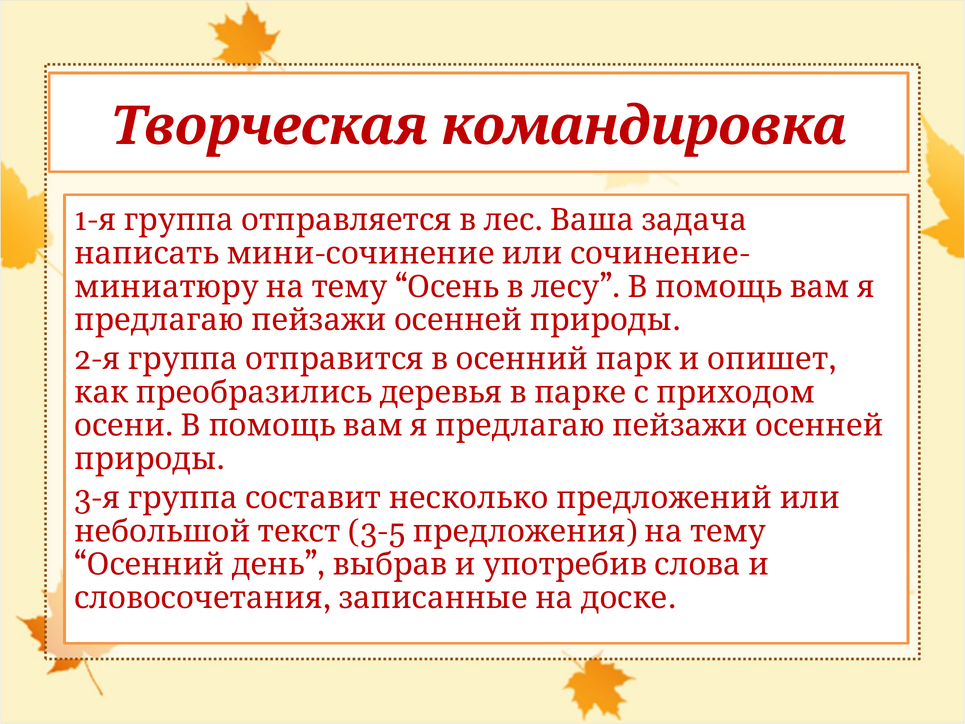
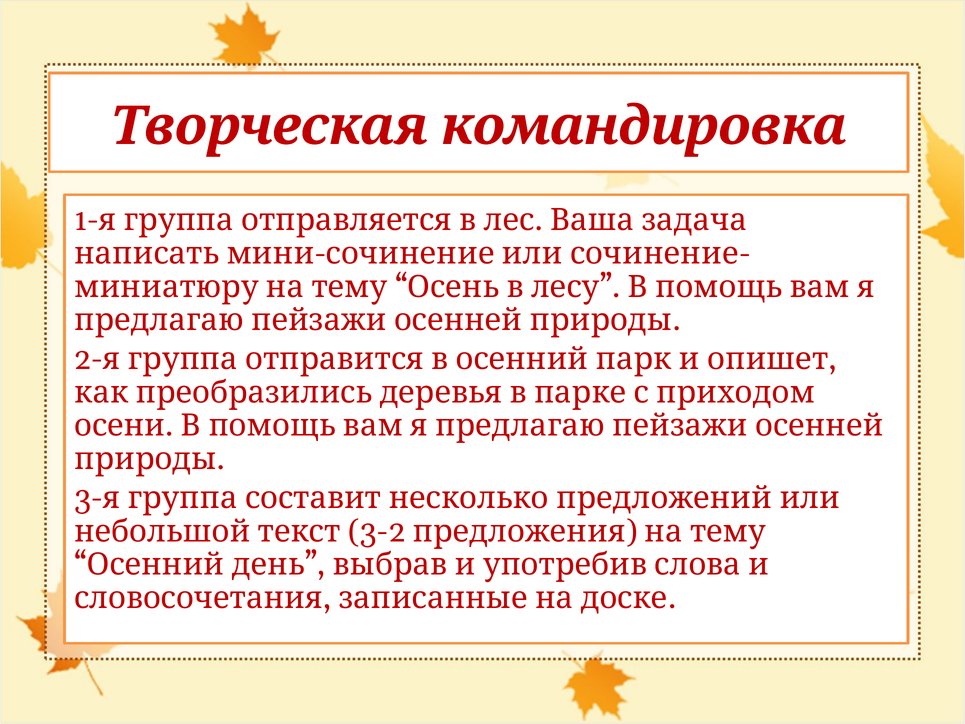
3-5: 3-5 -> 3-2
